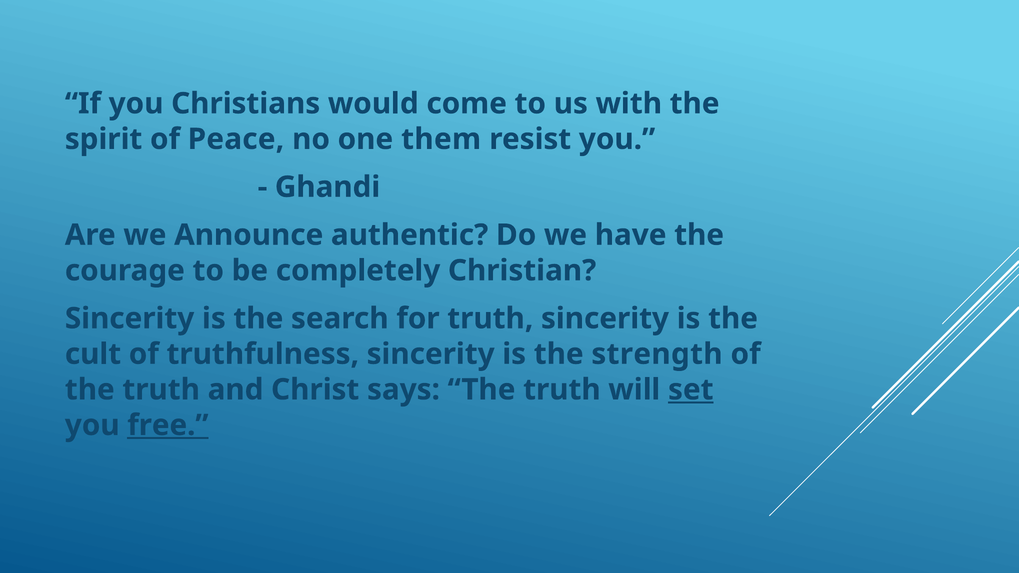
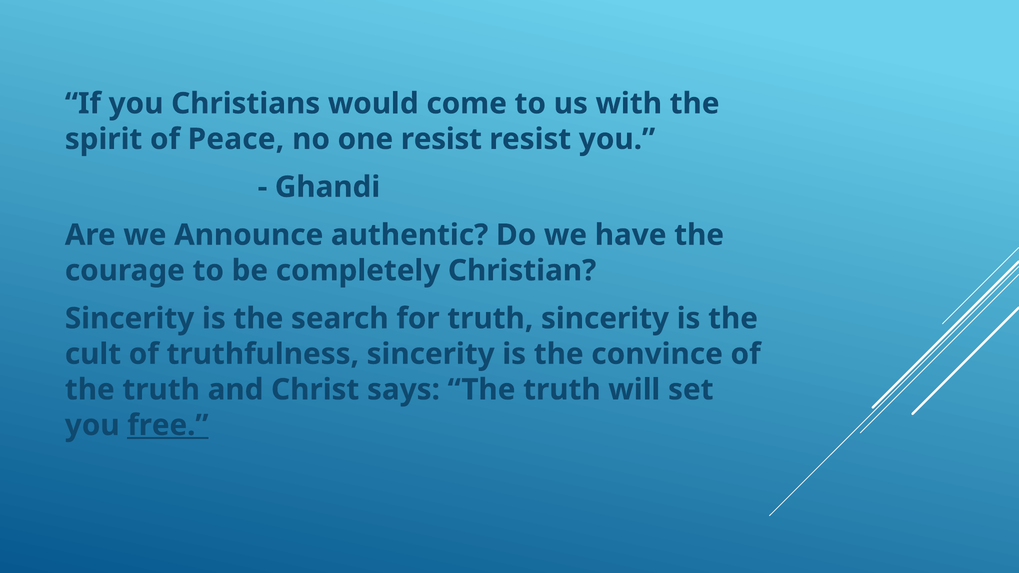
one them: them -> resist
strength: strength -> convince
set underline: present -> none
